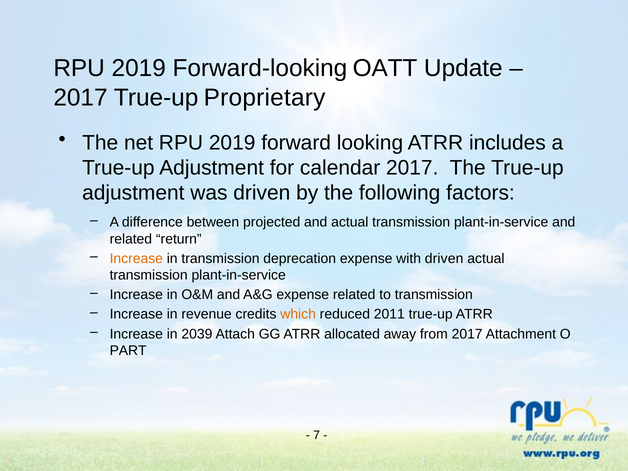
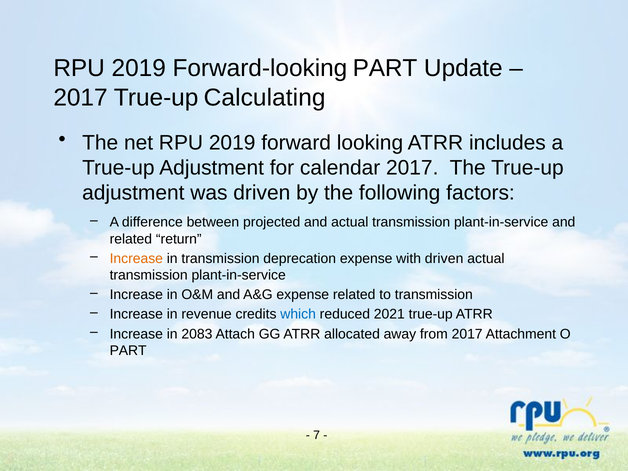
Forward-looking OATT: OATT -> PART
Proprietary: Proprietary -> Calculating
which colour: orange -> blue
2011: 2011 -> 2021
2039: 2039 -> 2083
